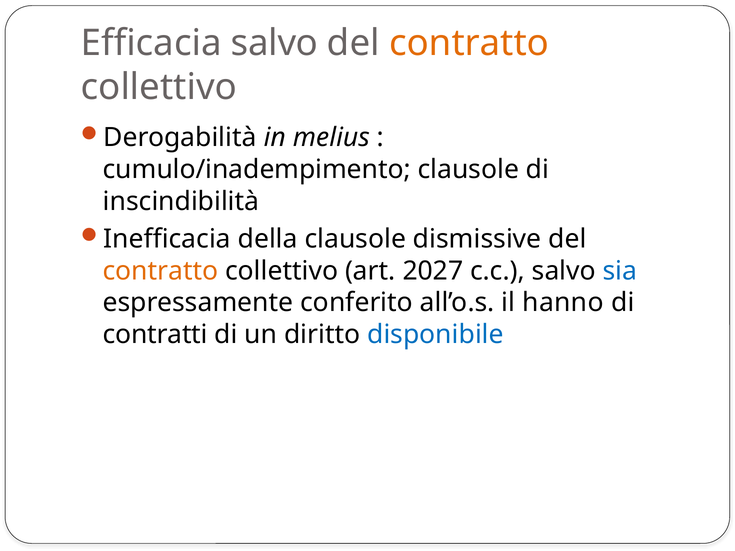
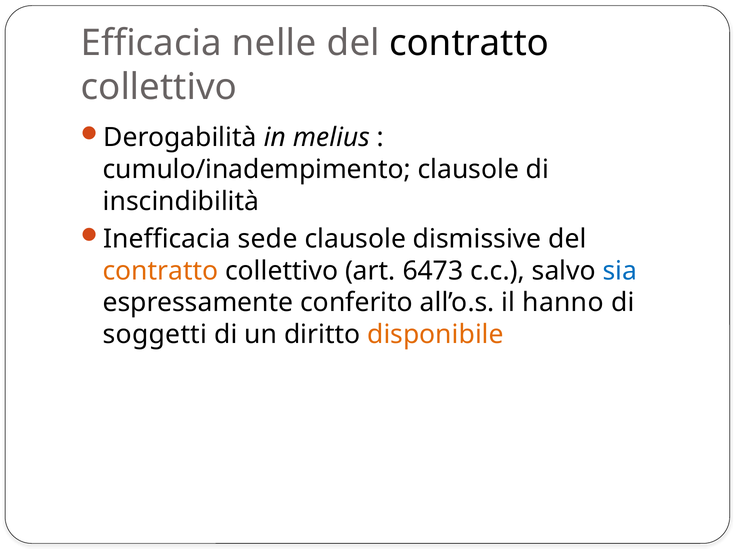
Efficacia salvo: salvo -> nelle
contratto at (469, 43) colour: orange -> black
della: della -> sede
2027: 2027 -> 6473
contratti: contratti -> soggetti
disponibile colour: blue -> orange
